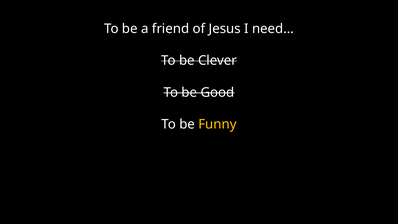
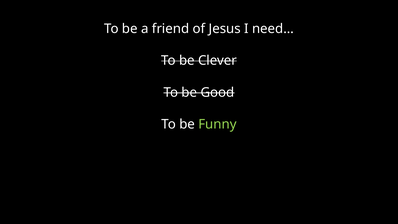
Funny colour: yellow -> light green
